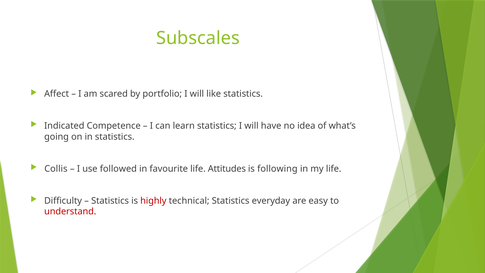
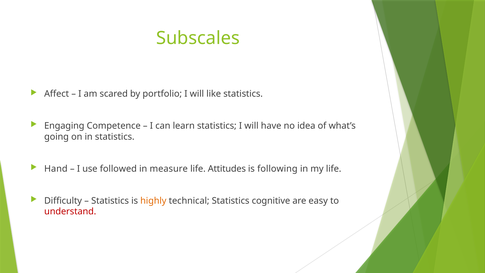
Indicated: Indicated -> Engaging
Collis: Collis -> Hand
favourite: favourite -> measure
highly colour: red -> orange
everyday: everyday -> cognitive
